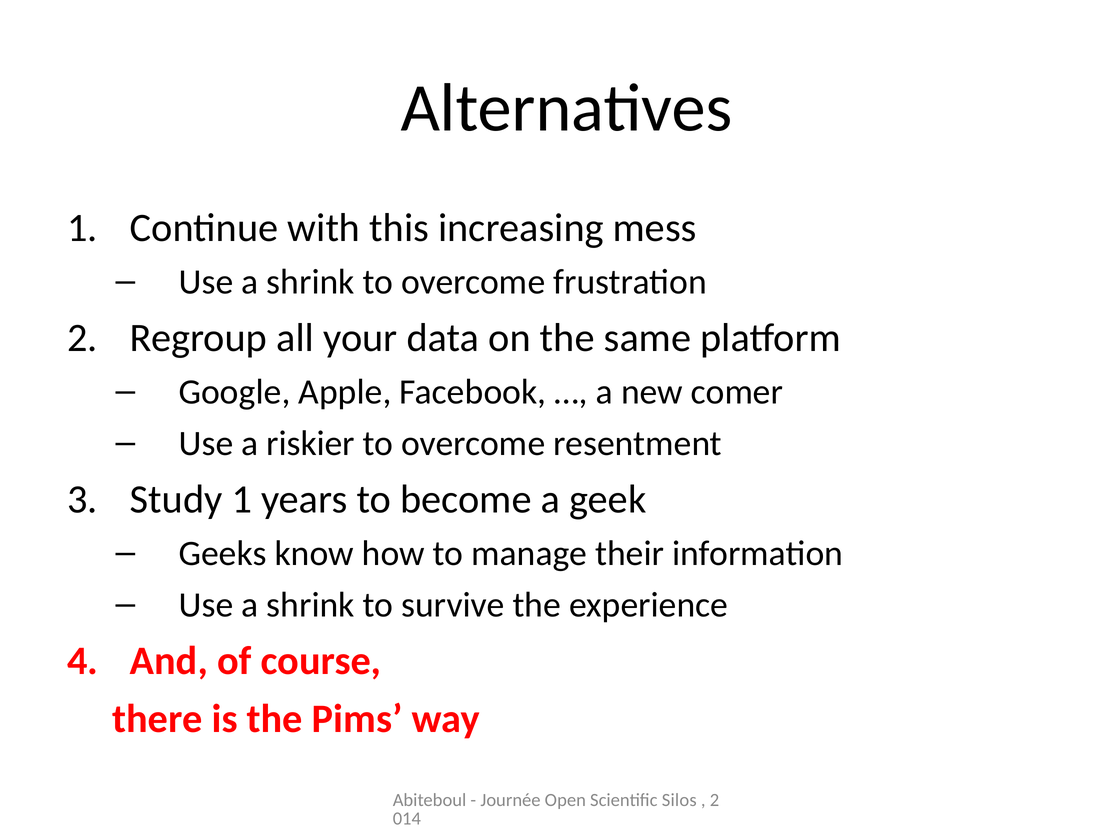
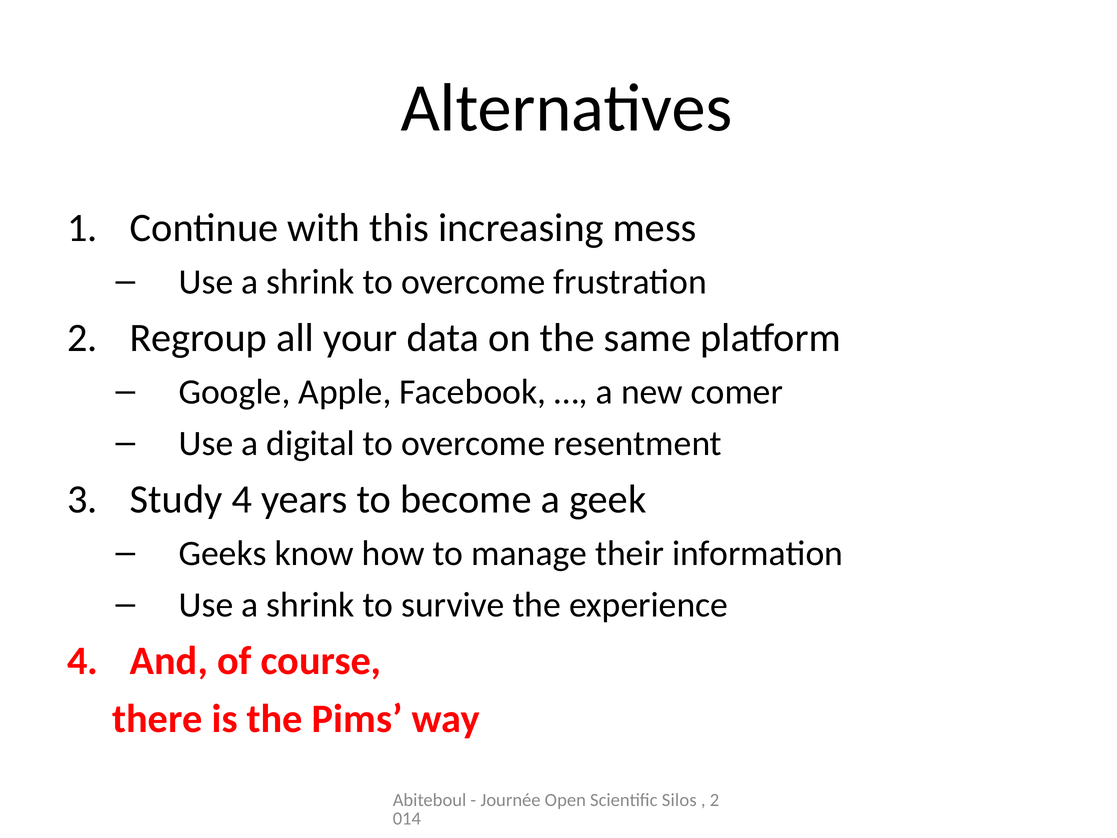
riskier: riskier -> digital
Study 1: 1 -> 4
